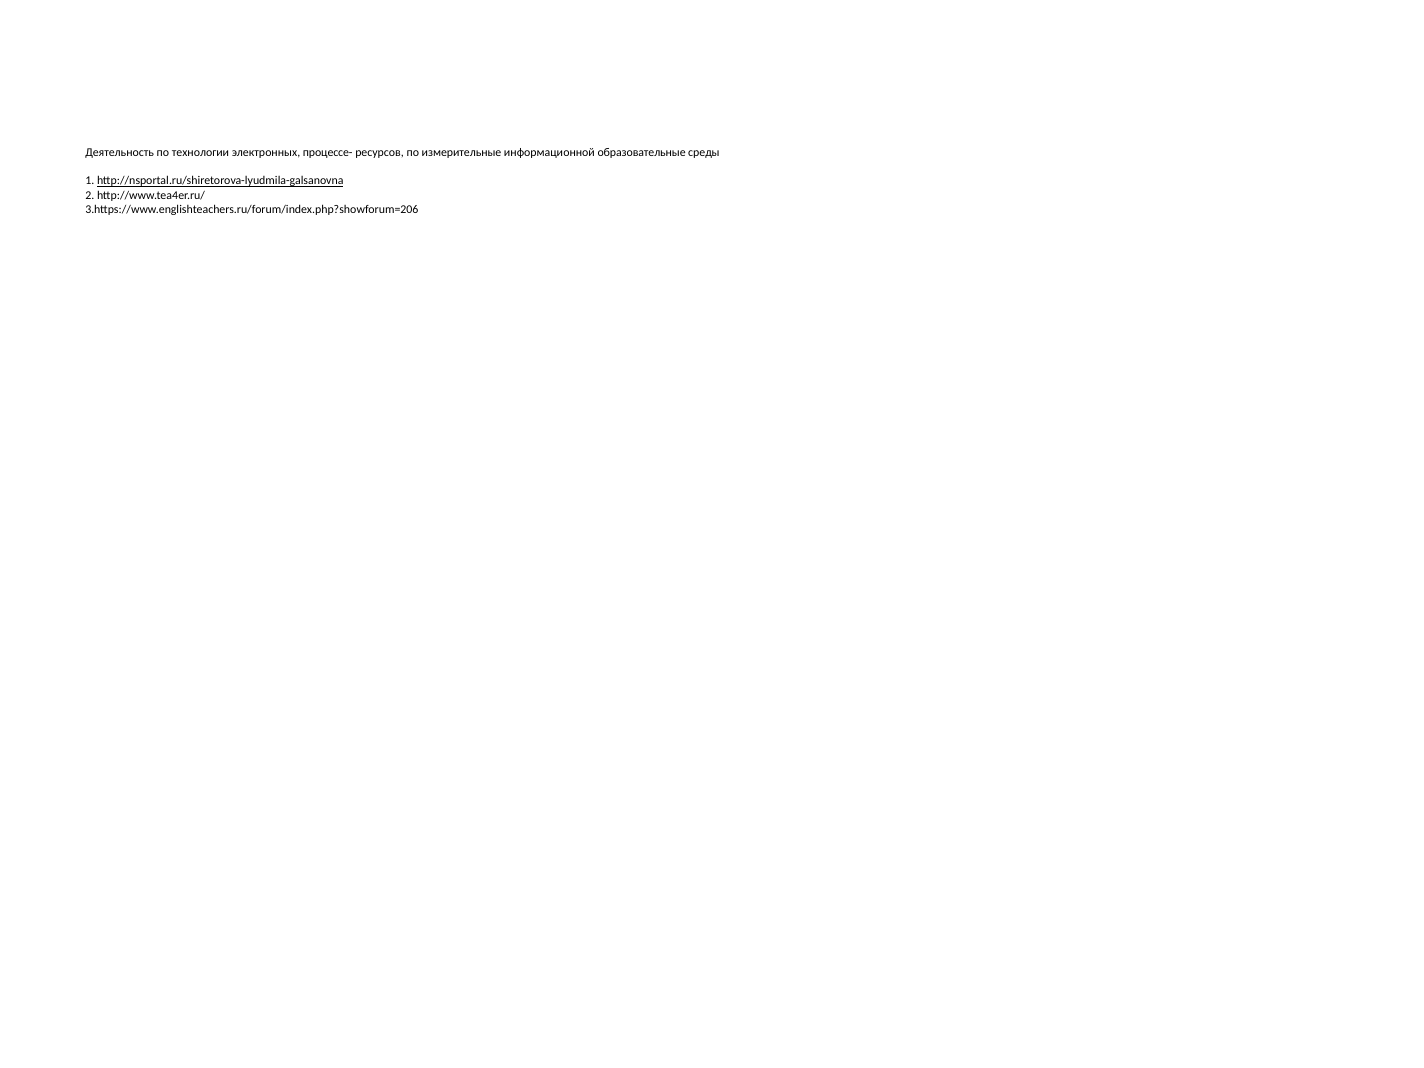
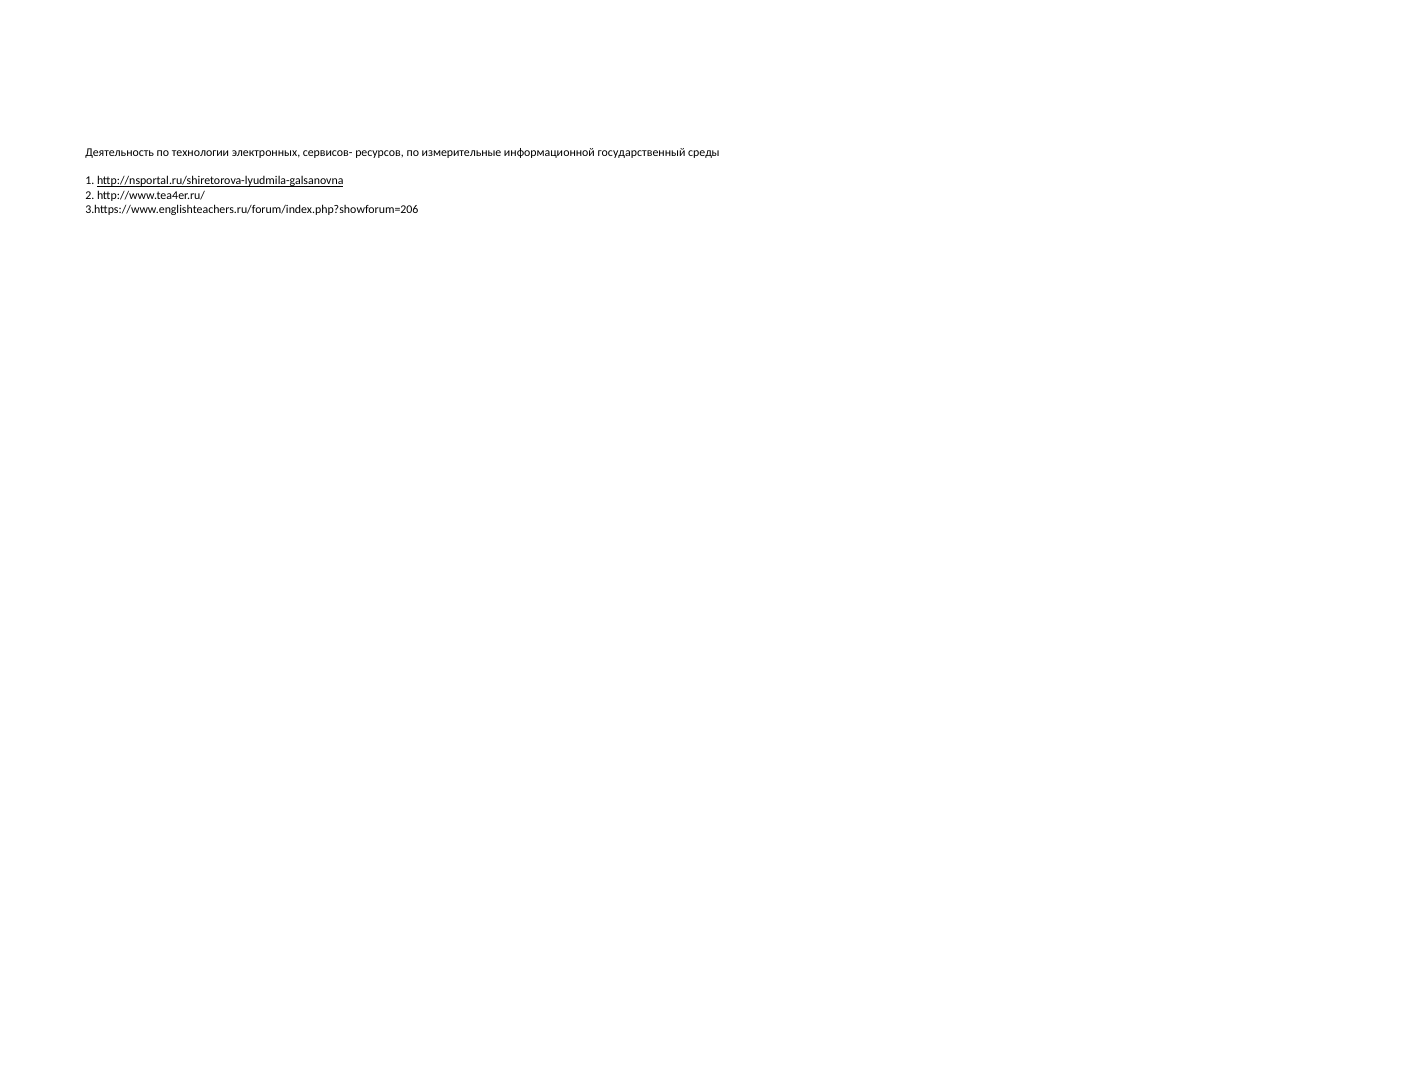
процессе-: процессе- -> сервисов-
образовательные: образовательные -> государственный
